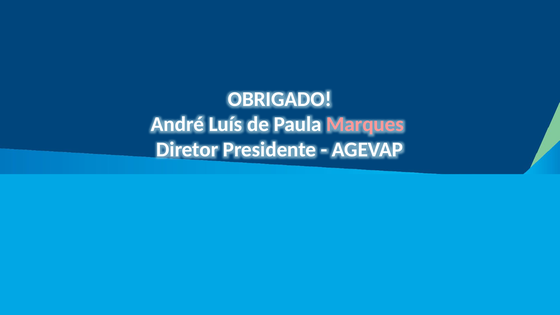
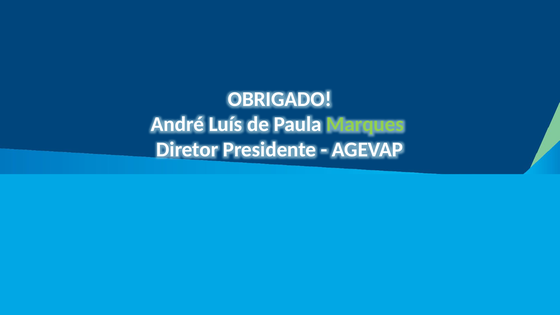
Marques colour: pink -> light green
